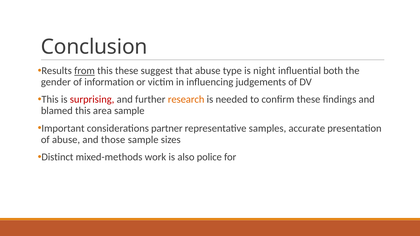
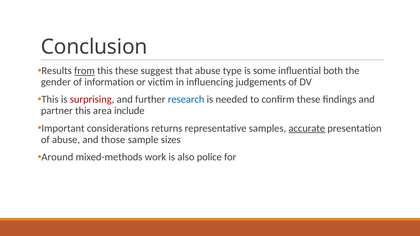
night: night -> some
research colour: orange -> blue
blamed: blamed -> partner
area sample: sample -> include
partner: partner -> returns
accurate underline: none -> present
Distinct: Distinct -> Around
